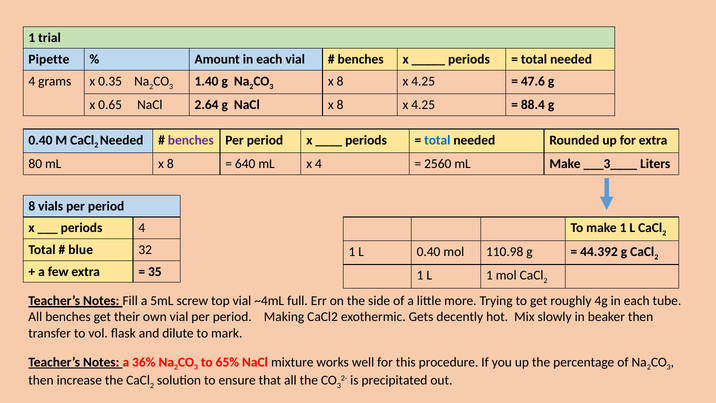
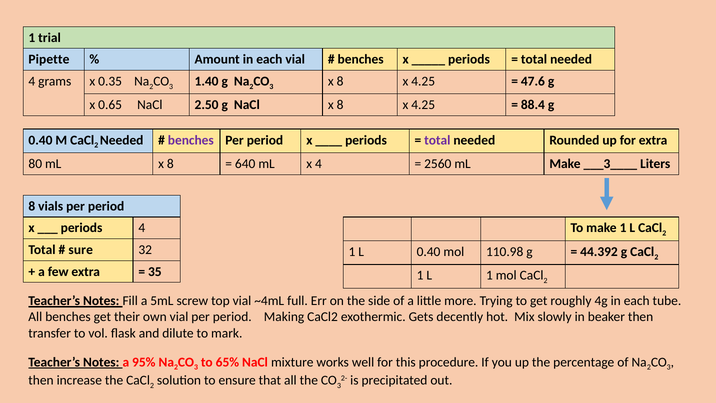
2.64: 2.64 -> 2.50
total at (437, 140) colour: blue -> purple
blue: blue -> sure
36%: 36% -> 95%
